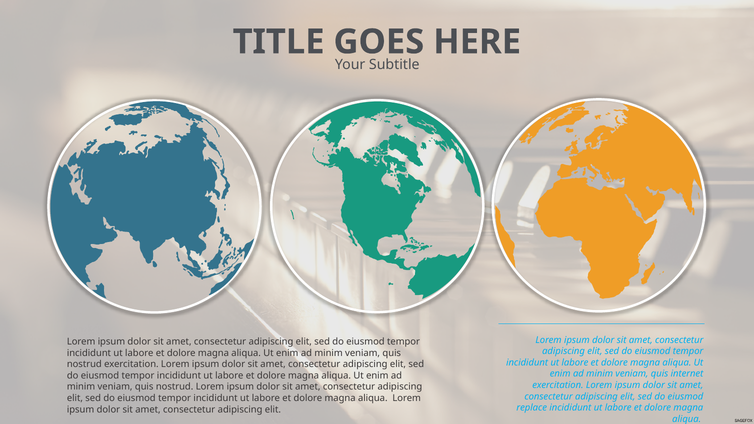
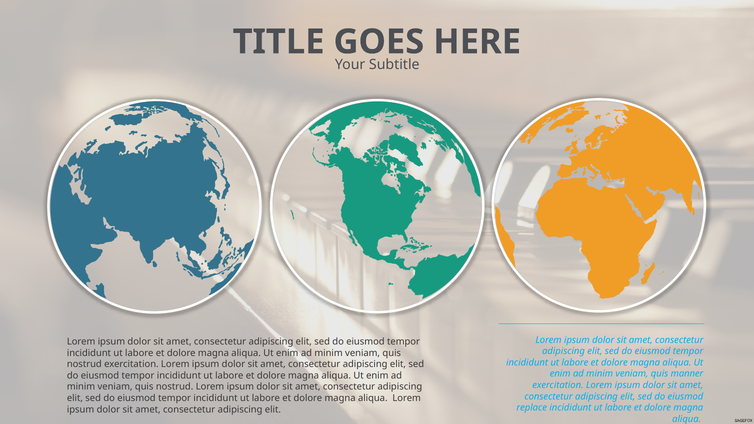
internet: internet -> manner
